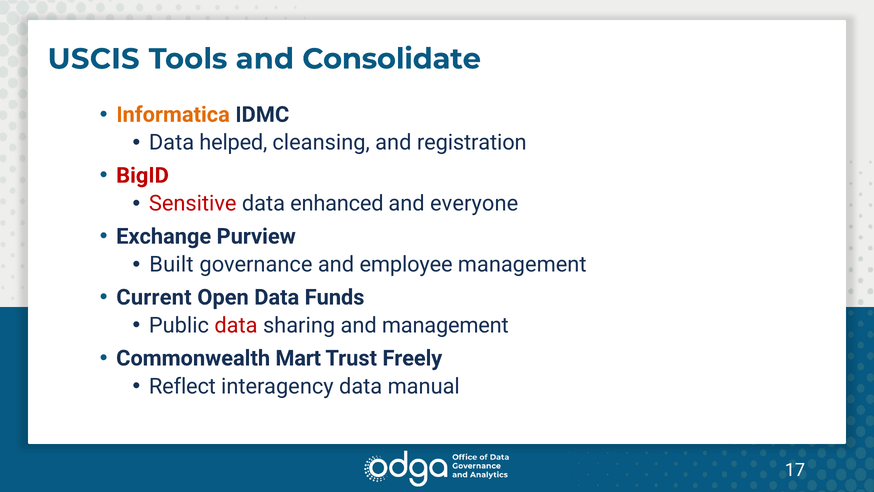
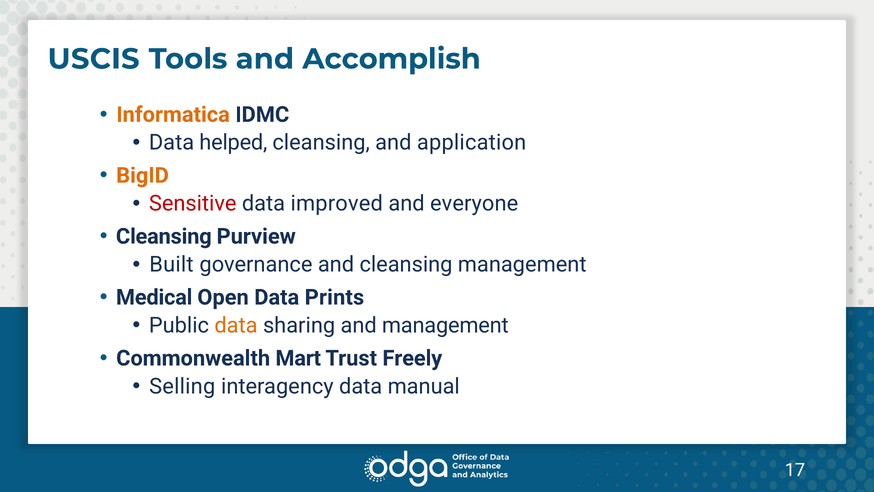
Consolidate: Consolidate -> Accomplish
registration: registration -> application
BigID colour: red -> orange
enhanced: enhanced -> improved
Exchange at (164, 236): Exchange -> Cleansing
and employee: employee -> cleansing
Current: Current -> Medical
Funds: Funds -> Prints
data at (236, 325) colour: red -> orange
Reflect: Reflect -> Selling
